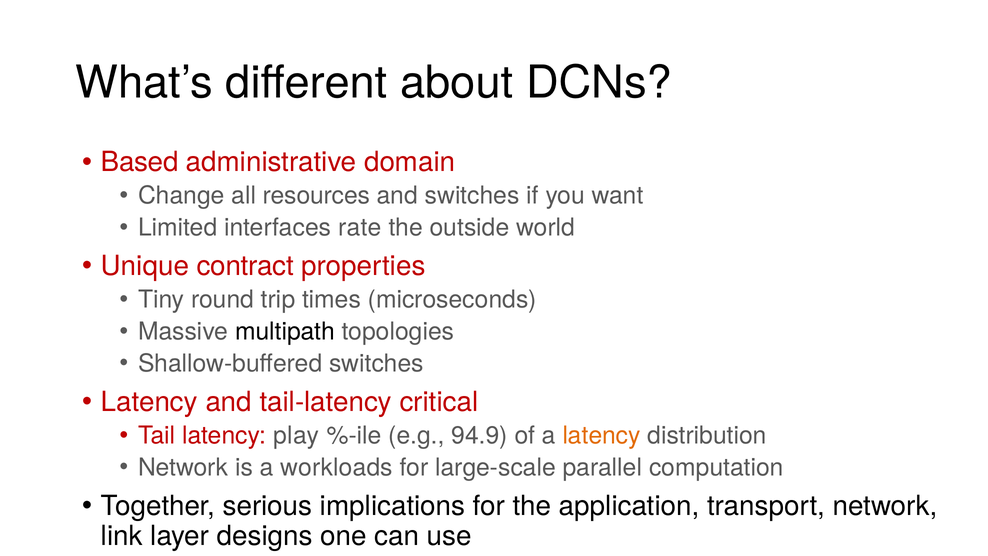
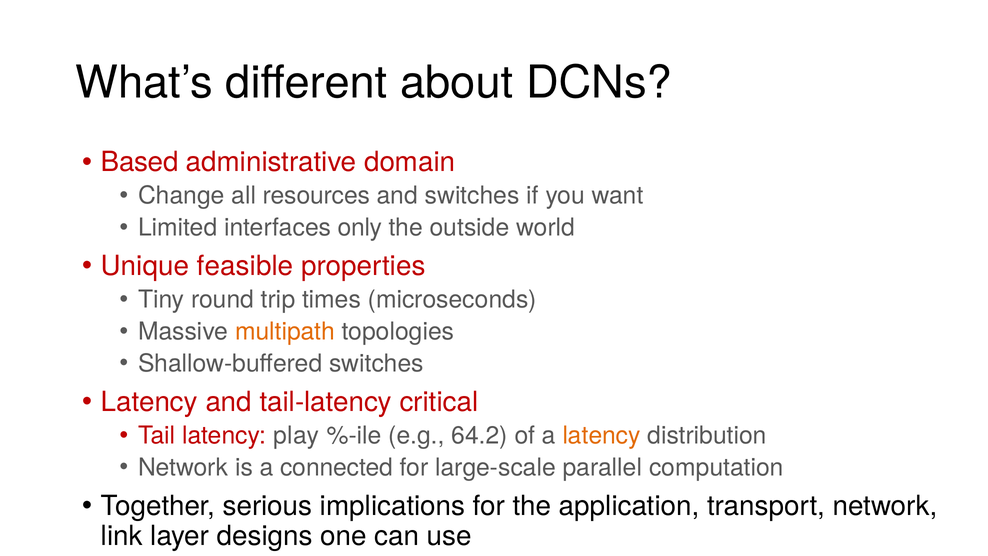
rate: rate -> only
contract: contract -> feasible
multipath colour: black -> orange
94.9: 94.9 -> 64.2
workloads: workloads -> connected
